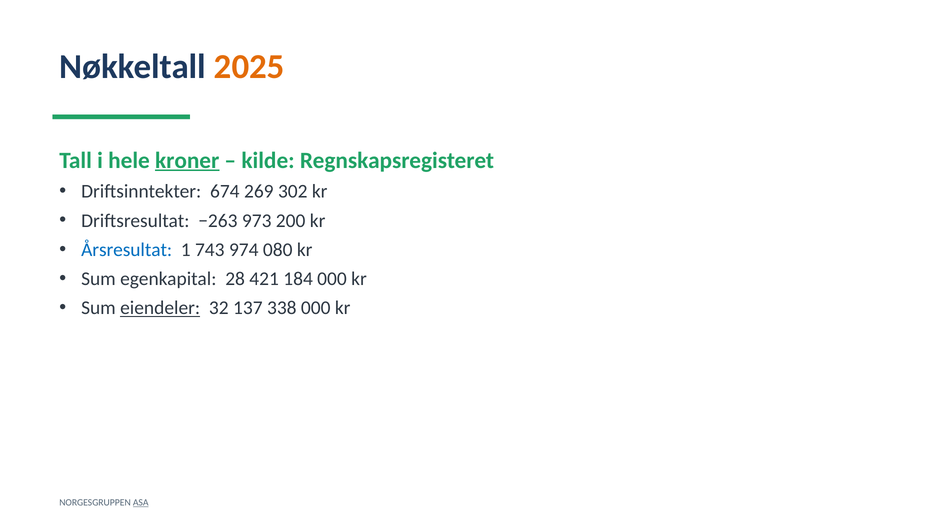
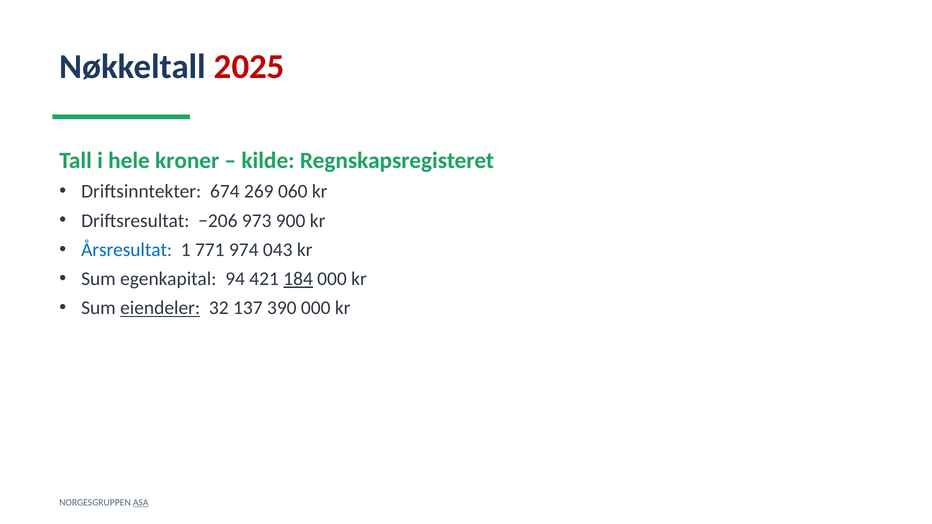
2025 colour: orange -> red
kroner underline: present -> none
302: 302 -> 060
−263: −263 -> −206
200: 200 -> 900
743: 743 -> 771
080: 080 -> 043
28: 28 -> 94
184 underline: none -> present
338: 338 -> 390
